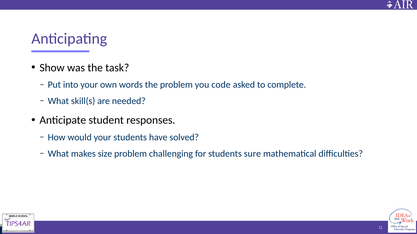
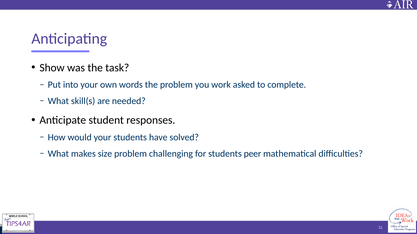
code: code -> work
sure: sure -> peer
